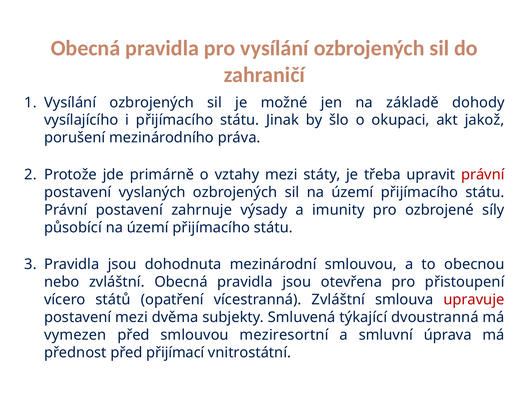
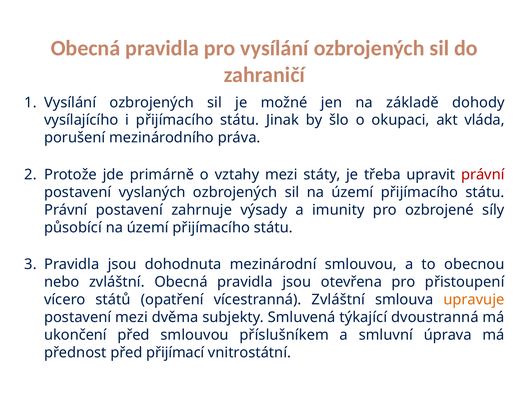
jakož: jakož -> vláda
upravuje colour: red -> orange
vymezen: vymezen -> ukončení
meziresortní: meziresortní -> příslušníkem
